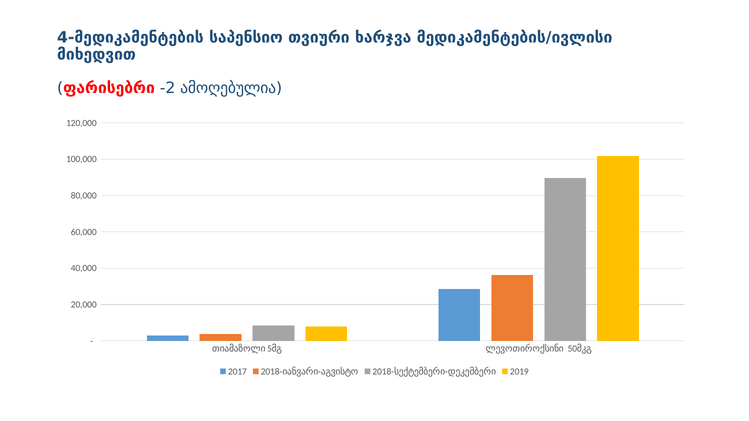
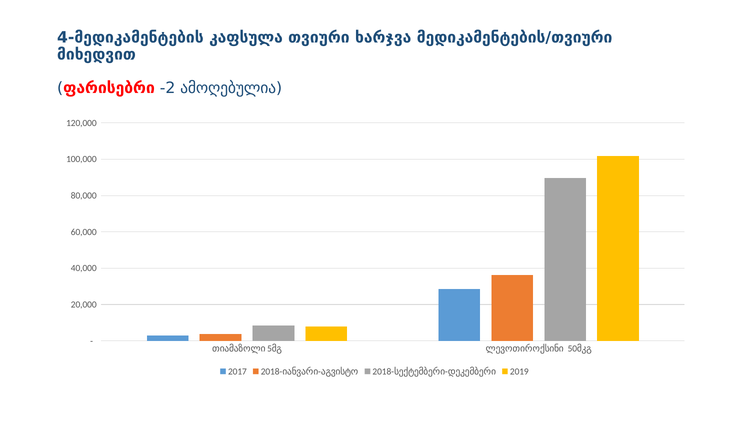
საპენსიო: საპენსიო -> კაფსულა
მედიკამენტების/ივლისი: მედიკამენტების/ივლისი -> მედიკამენტების/თვიური
